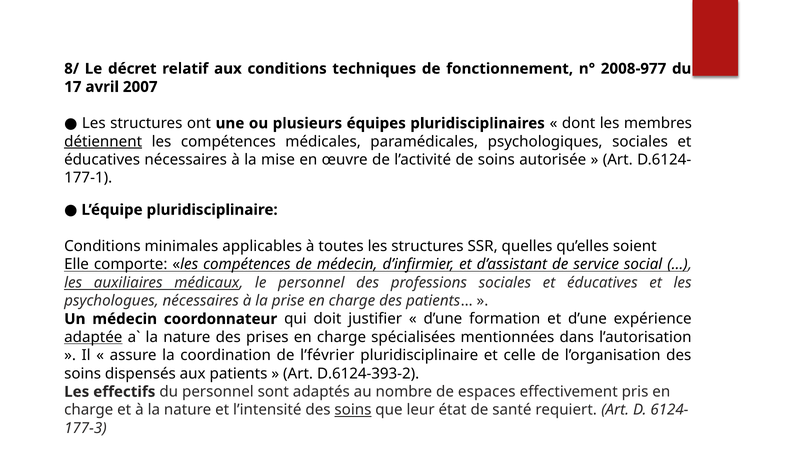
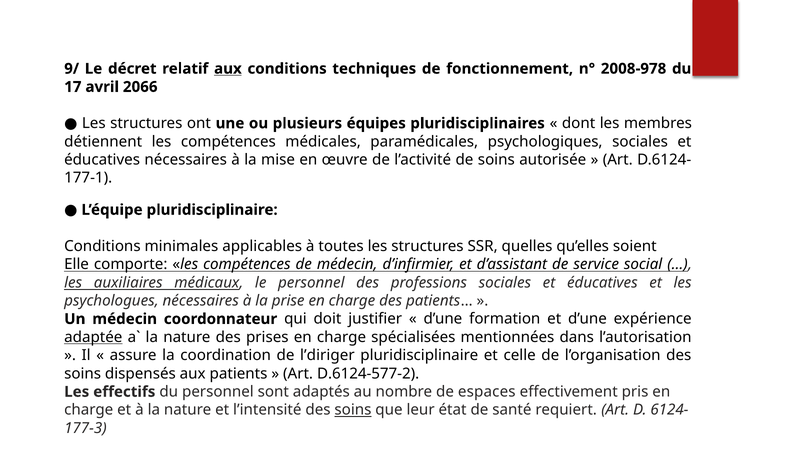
8/: 8/ -> 9/
aux at (228, 69) underline: none -> present
2008-977: 2008-977 -> 2008-978
2007: 2007 -> 2066
détiennent underline: present -> none
l’février: l’février -> l’diriger
D.6124-393-2: D.6124-393-2 -> D.6124-577-2
